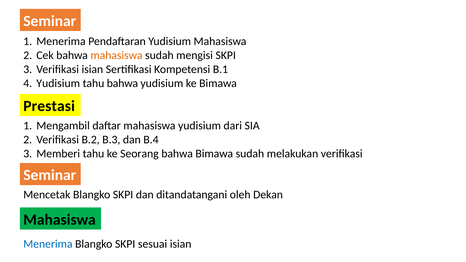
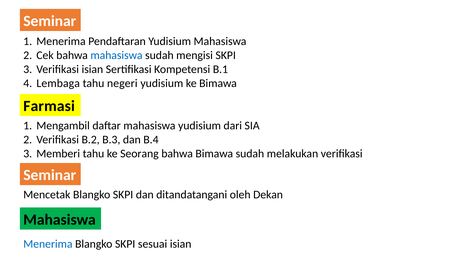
mahasiswa at (117, 55) colour: orange -> blue
Yudisium at (58, 83): Yudisium -> Lembaga
tahu bahwa: bahwa -> negeri
Prestasi: Prestasi -> Farmasi
